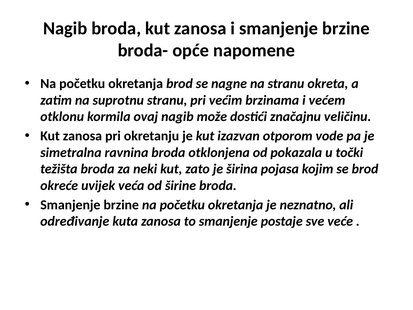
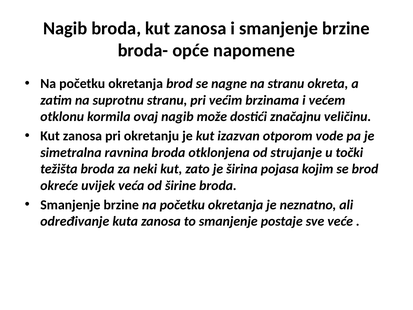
pokazala: pokazala -> strujanje
